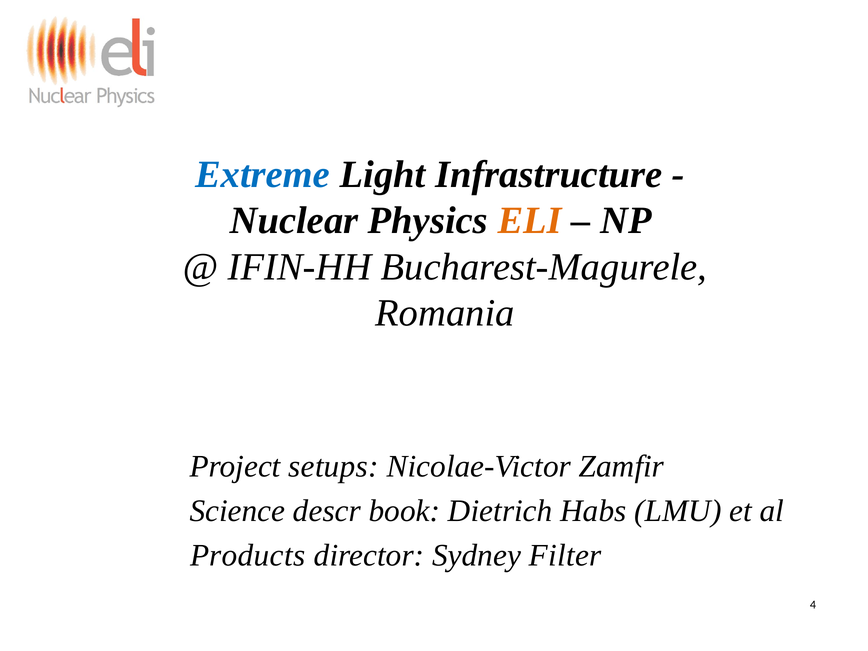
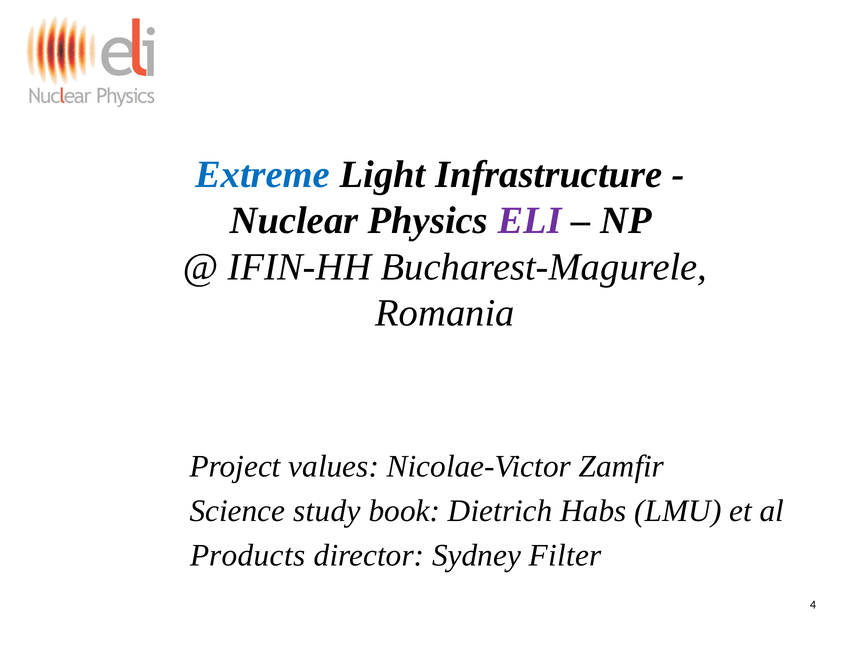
ELI colour: orange -> purple
setups: setups -> values
descr: descr -> study
